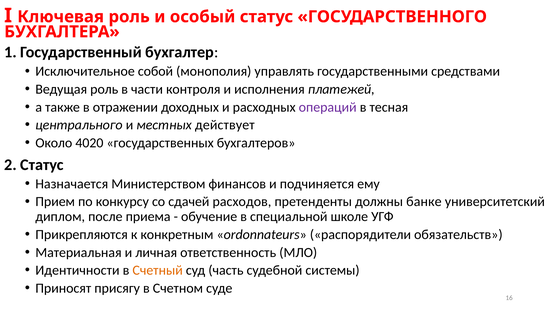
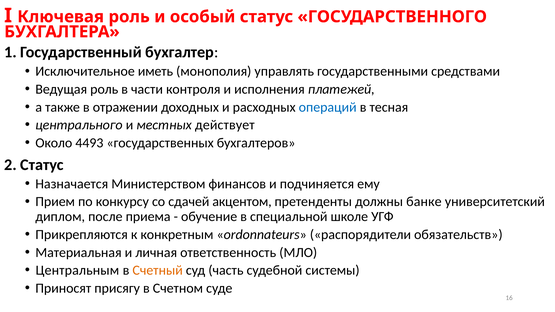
собой: собой -> иметь
операций colour: purple -> blue
4020: 4020 -> 4493
расходов: расходов -> акцентом
Идентичности: Идентичности -> Центральным
